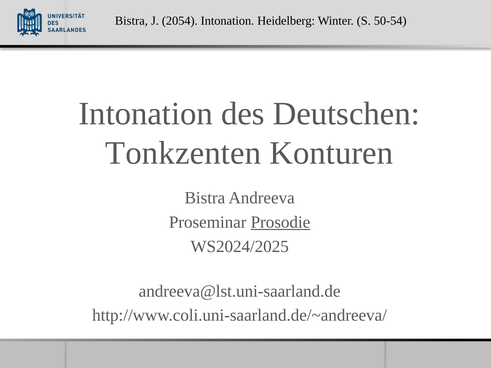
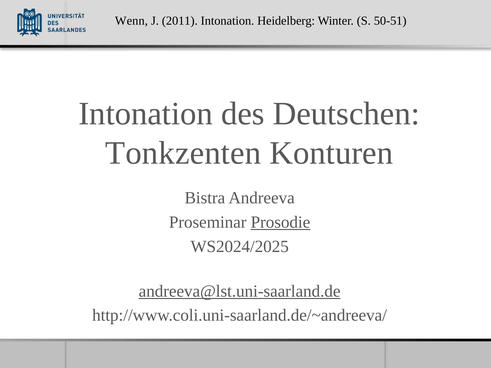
Bistra at (131, 21): Bistra -> Wenn
2054: 2054 -> 2011
50-54: 50-54 -> 50-51
andreeva@lst.uni-saarland.de underline: none -> present
